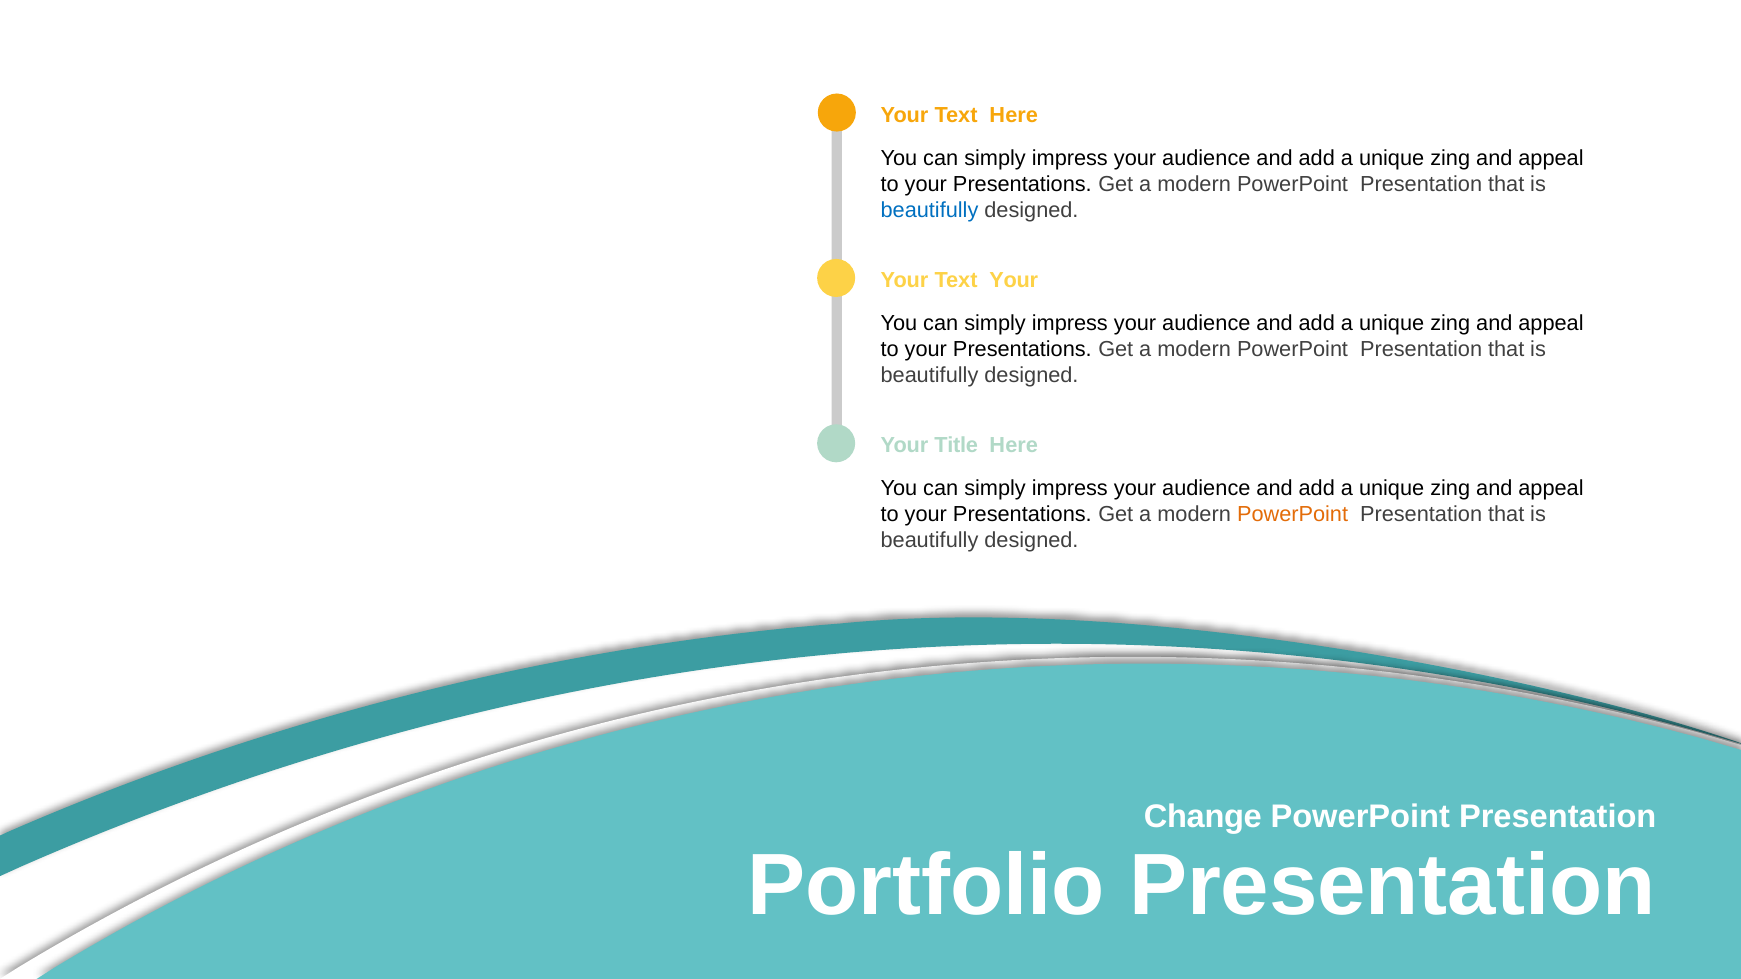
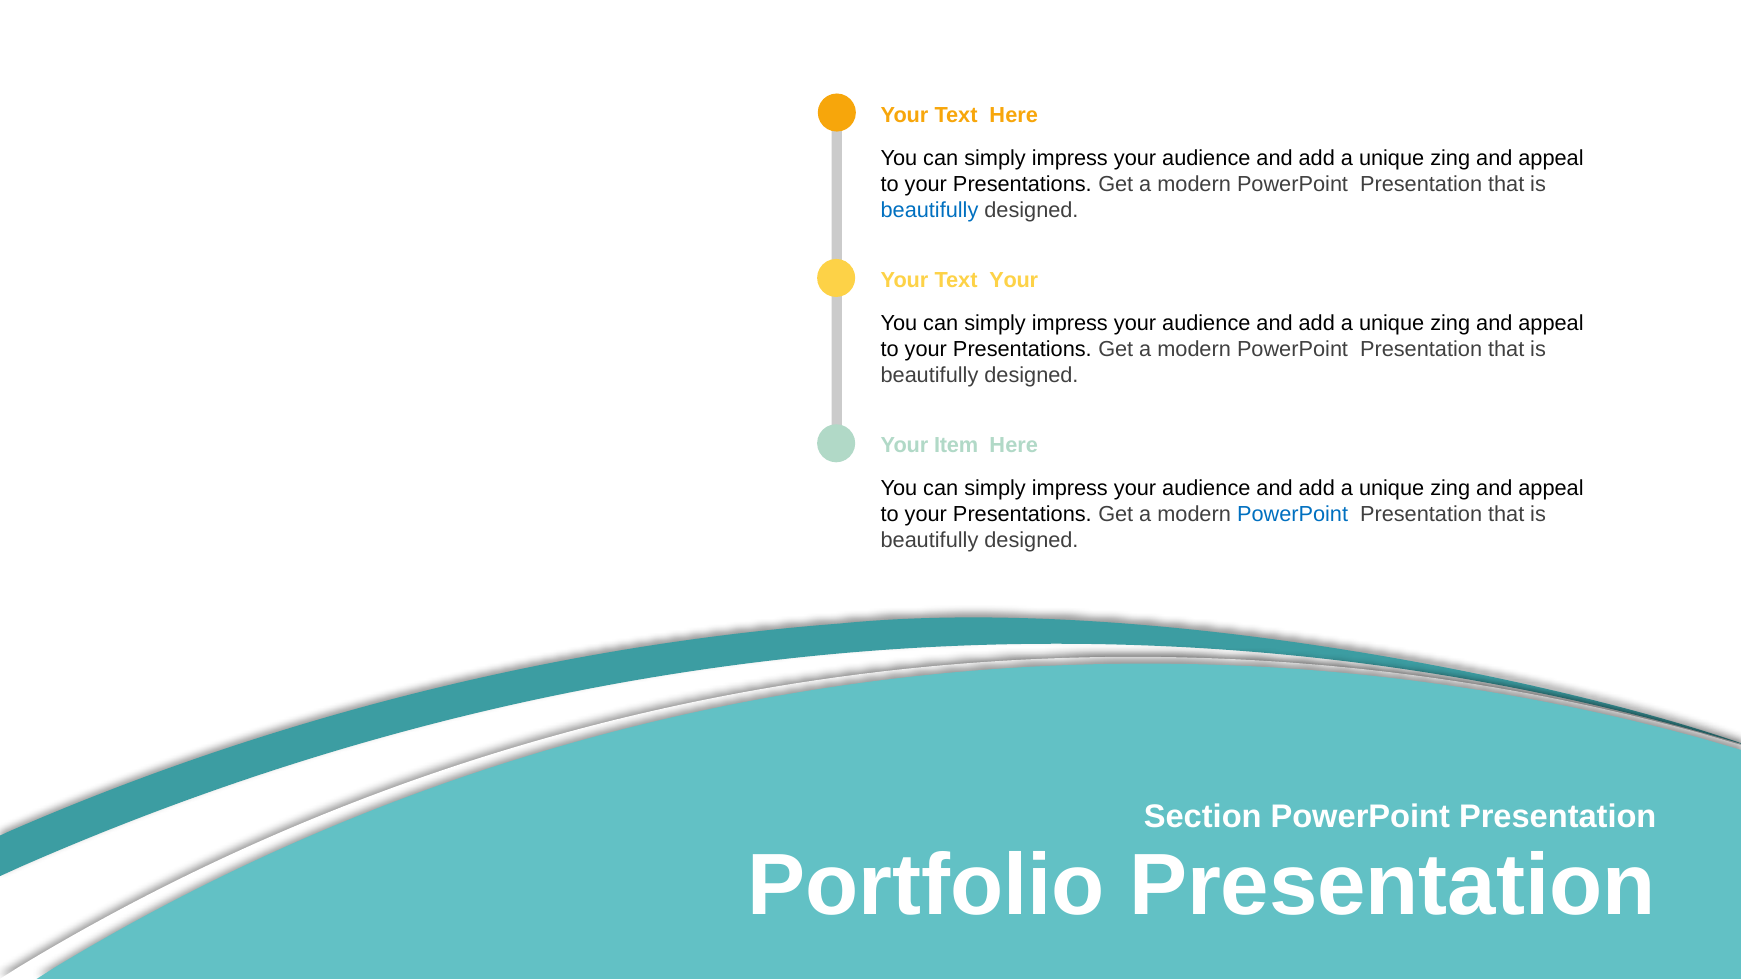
Title: Title -> Item
PowerPoint at (1293, 515) colour: orange -> blue
Change: Change -> Section
